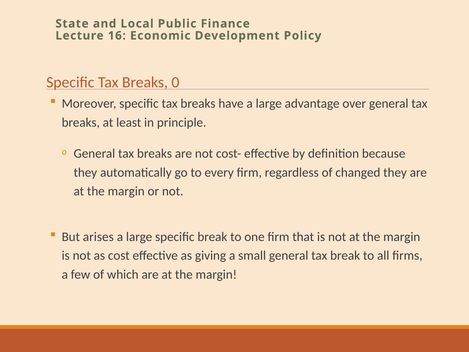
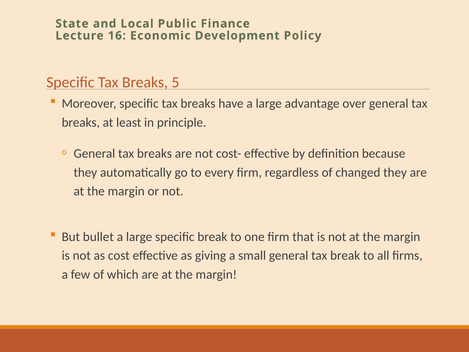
0: 0 -> 5
arises: arises -> bullet
